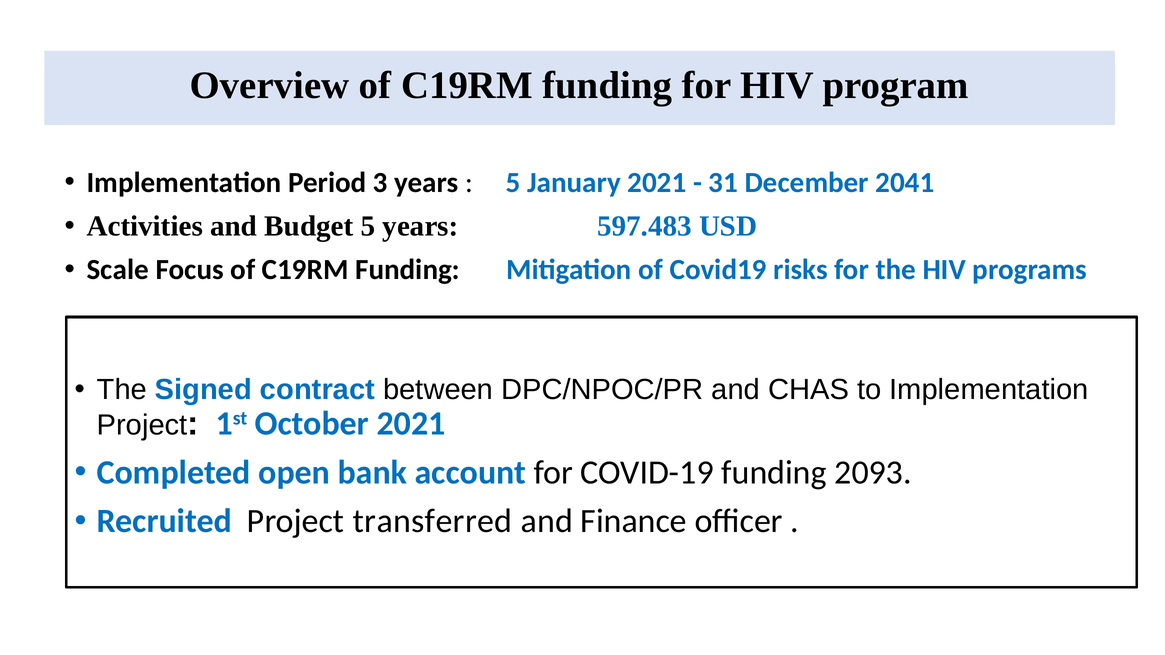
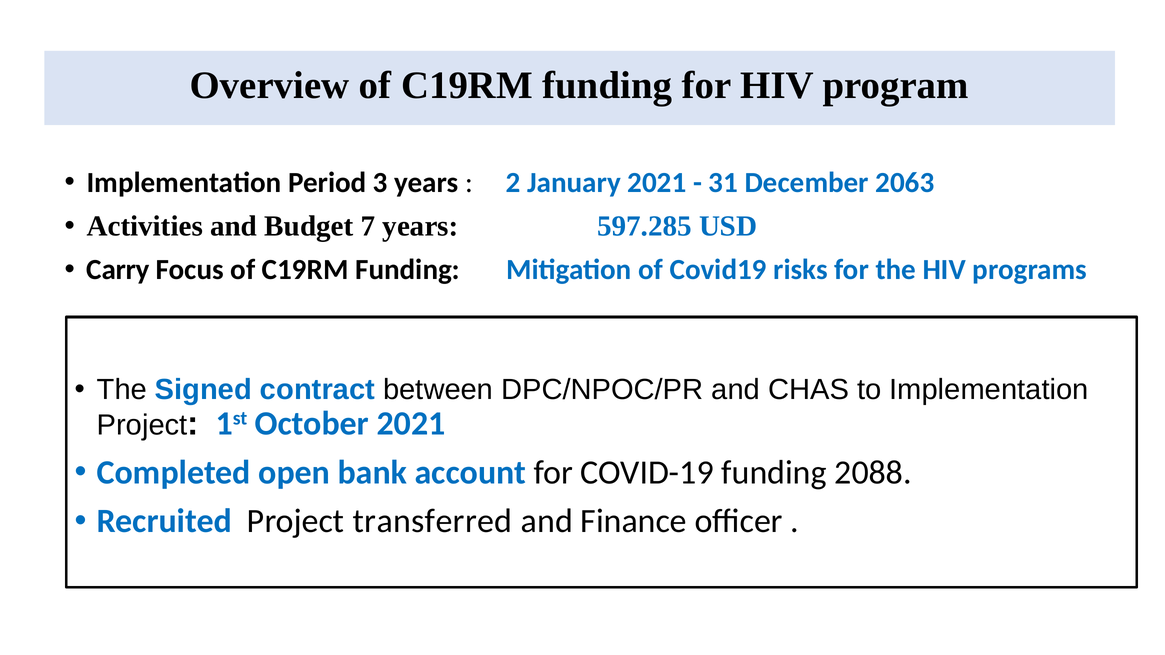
5 at (513, 183): 5 -> 2
2041: 2041 -> 2063
Budget 5: 5 -> 7
597.483: 597.483 -> 597.285
Scale: Scale -> Carry
2093: 2093 -> 2088
